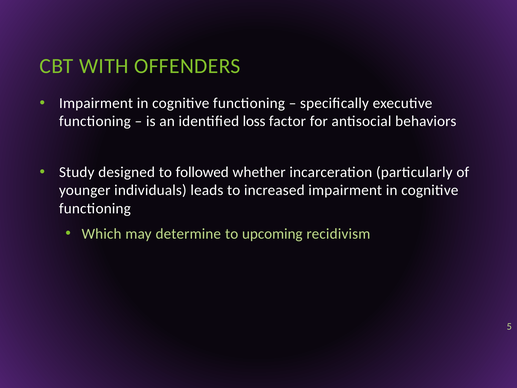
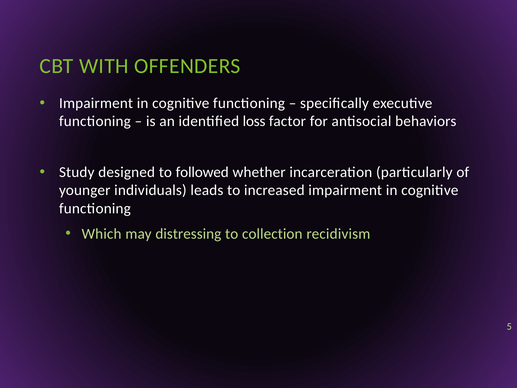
determine: determine -> distressing
upcoming: upcoming -> collection
